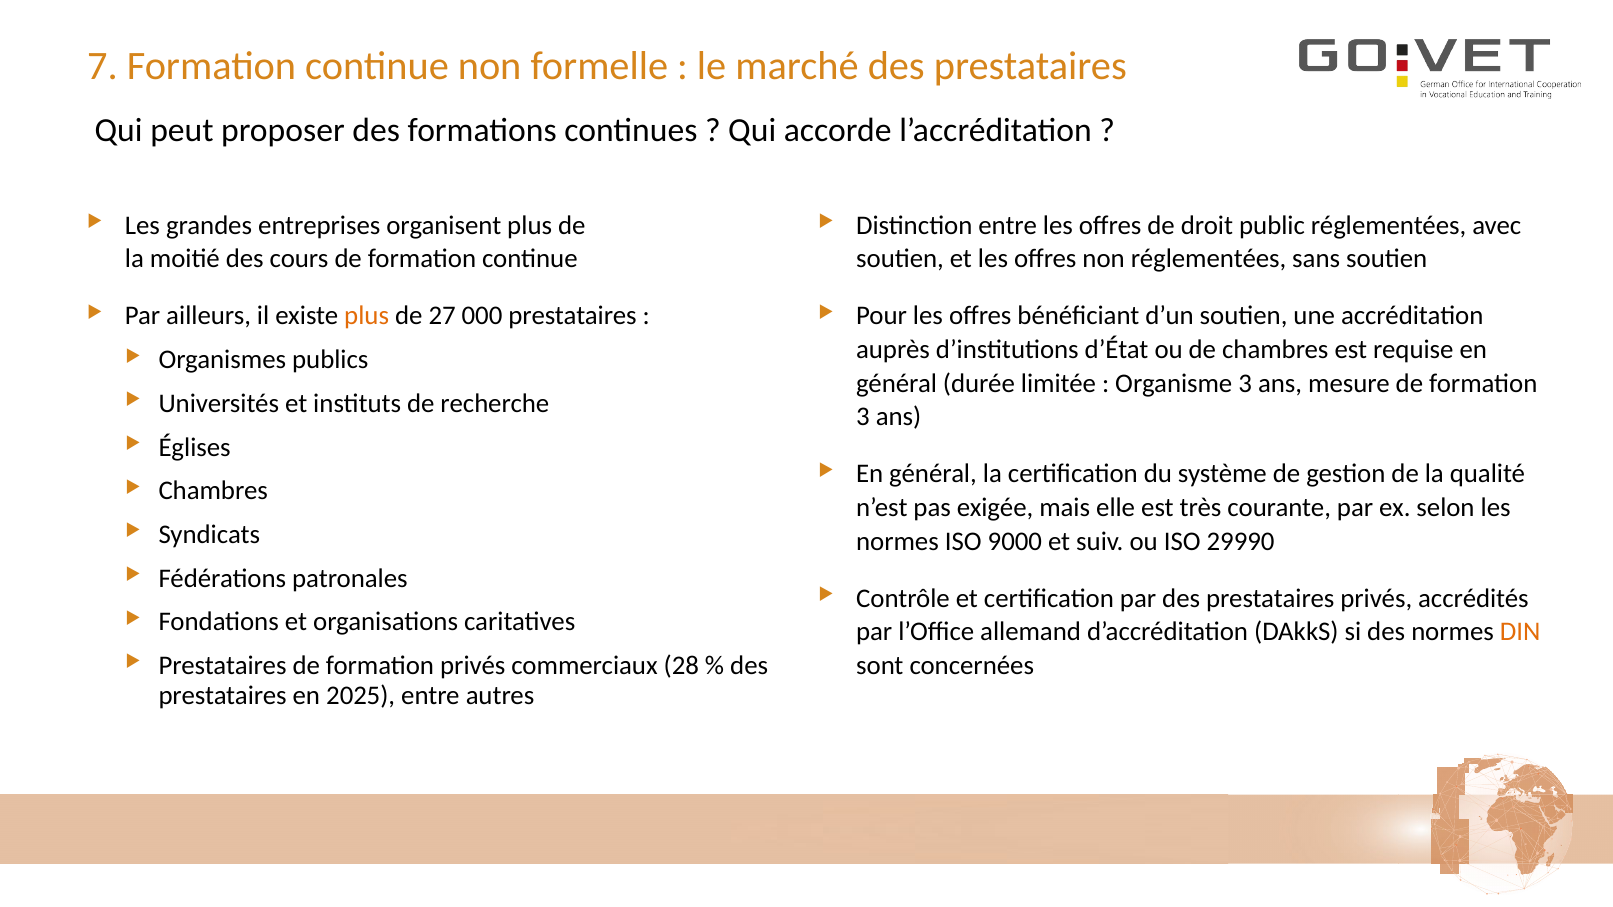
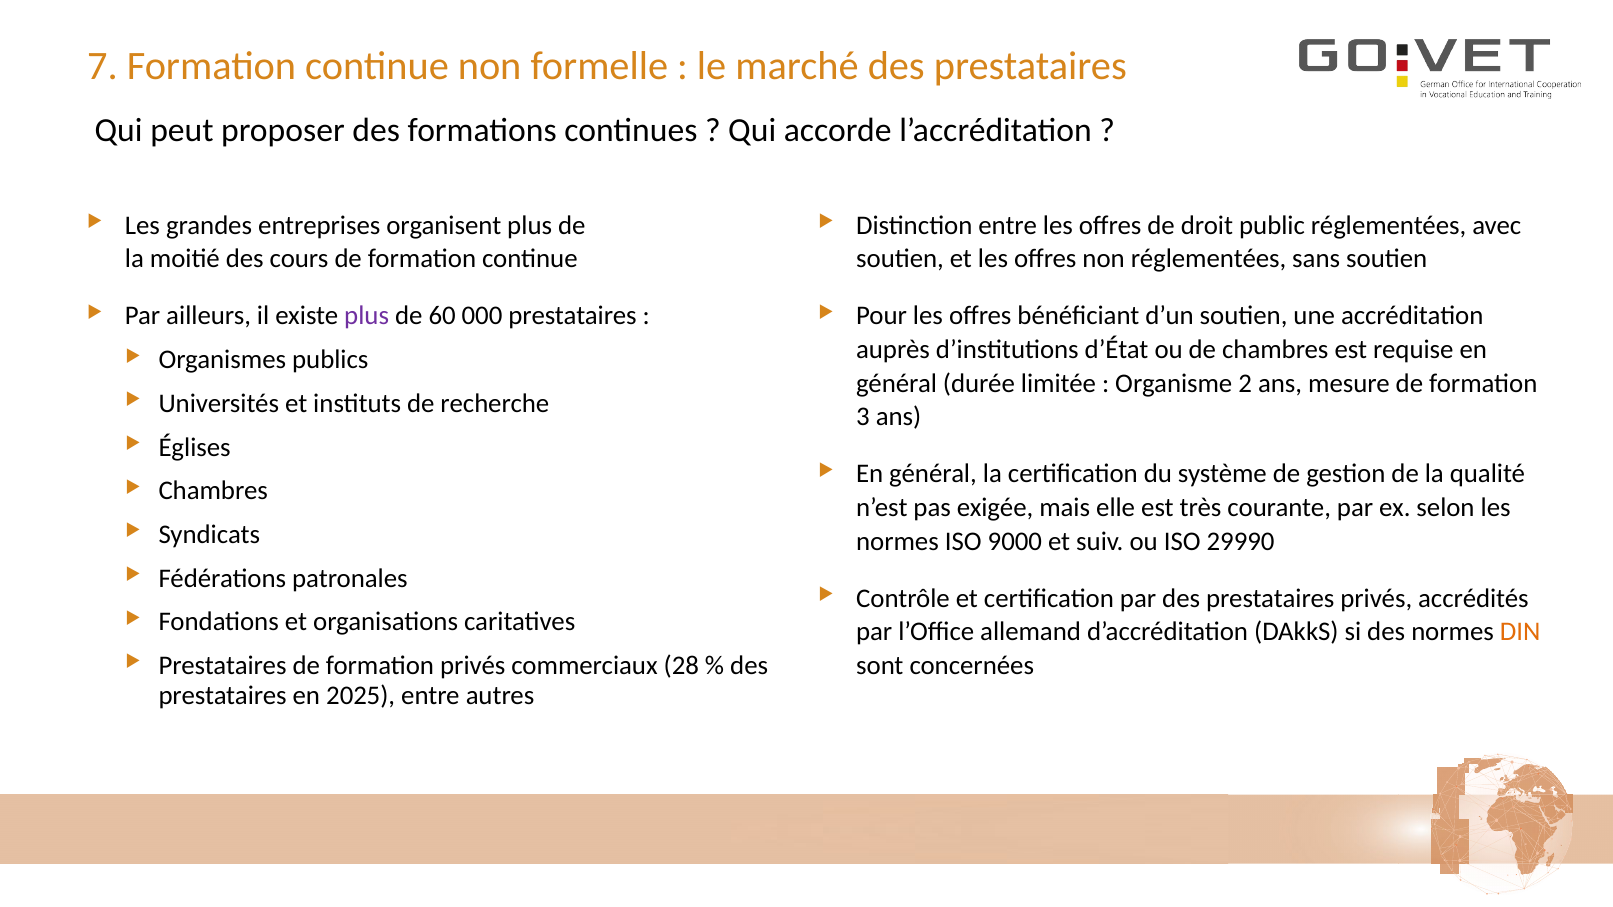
plus at (367, 316) colour: orange -> purple
27: 27 -> 60
Organisme 3: 3 -> 2
